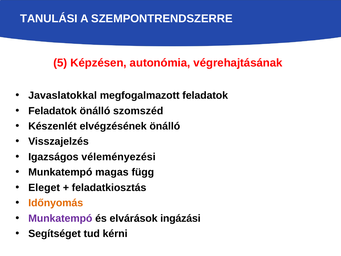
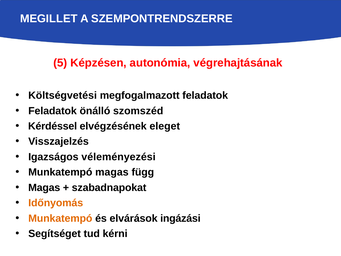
TANULÁSI: TANULÁSI -> MEGILLET
Javaslatokkal: Javaslatokkal -> Költségvetési
Készenlét: Készenlét -> Kérdéssel
elvégzésének önálló: önálló -> eleget
Eleget at (44, 187): Eleget -> Magas
feladatkiosztás: feladatkiosztás -> szabadnapokat
Munkatempó at (60, 218) colour: purple -> orange
